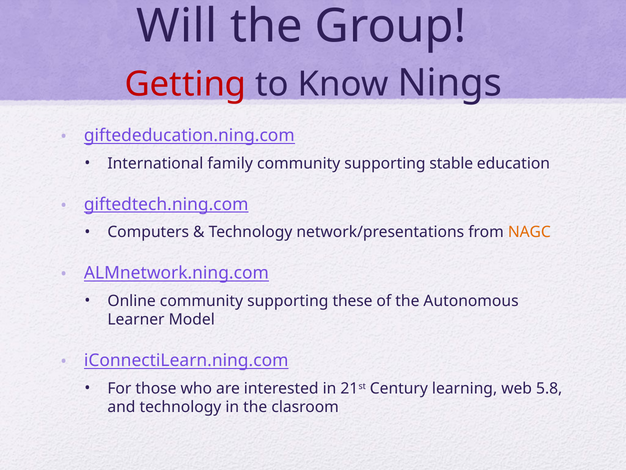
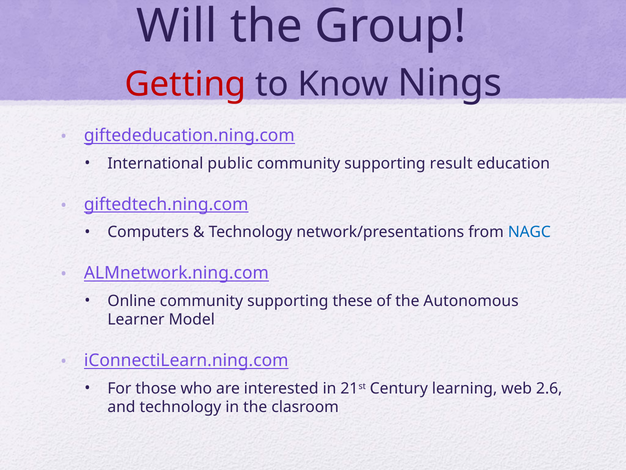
family: family -> public
stable: stable -> result
NAGC colour: orange -> blue
5.8: 5.8 -> 2.6
